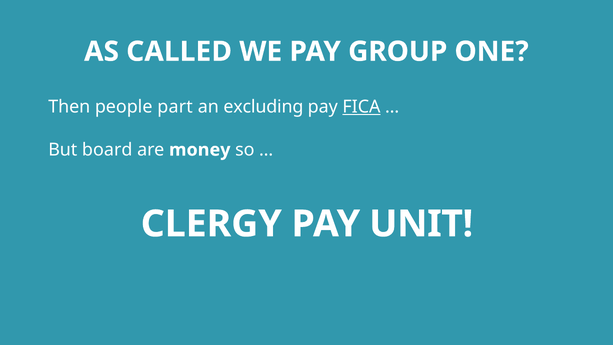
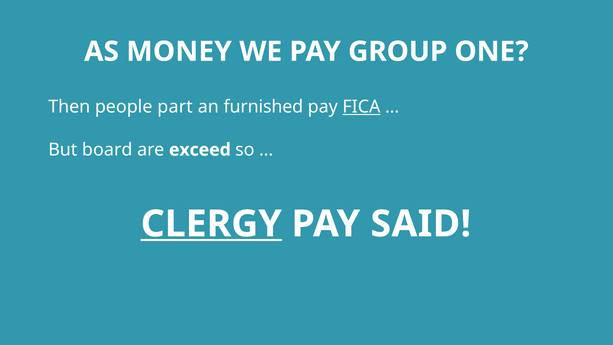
CALLED: CALLED -> MONEY
excluding: excluding -> furnished
money: money -> exceed
CLERGY underline: none -> present
UNIT: UNIT -> SAID
